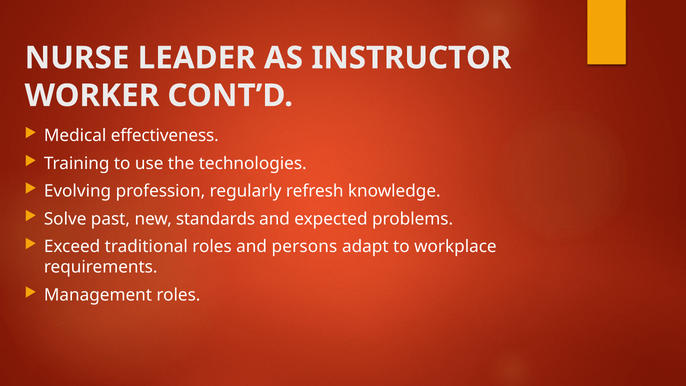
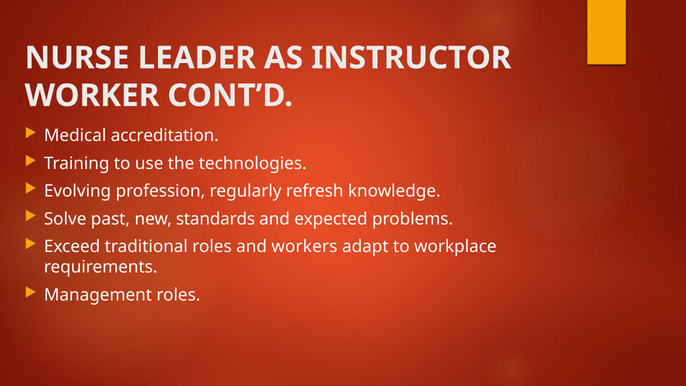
effectiveness: effectiveness -> accreditation
persons: persons -> workers
